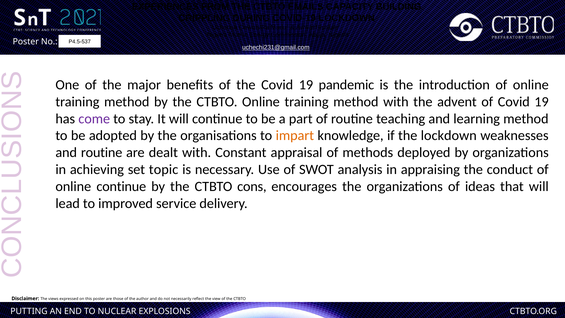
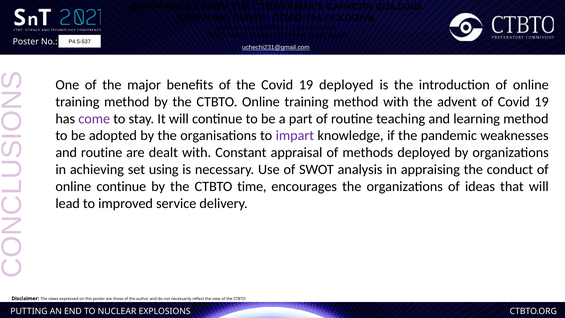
19 pandemic: pandemic -> deployed
impart colour: orange -> purple
the lockdown: lockdown -> pandemic
topic: topic -> using
cons: cons -> time
